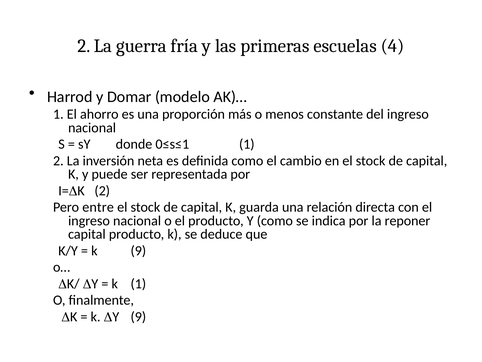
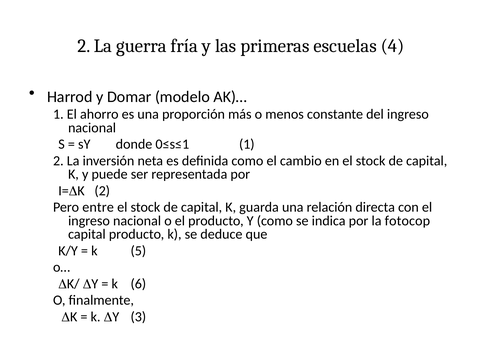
reponer: reponer -> fotocop
k 9: 9 -> 5
k 1: 1 -> 6
Y 9: 9 -> 3
